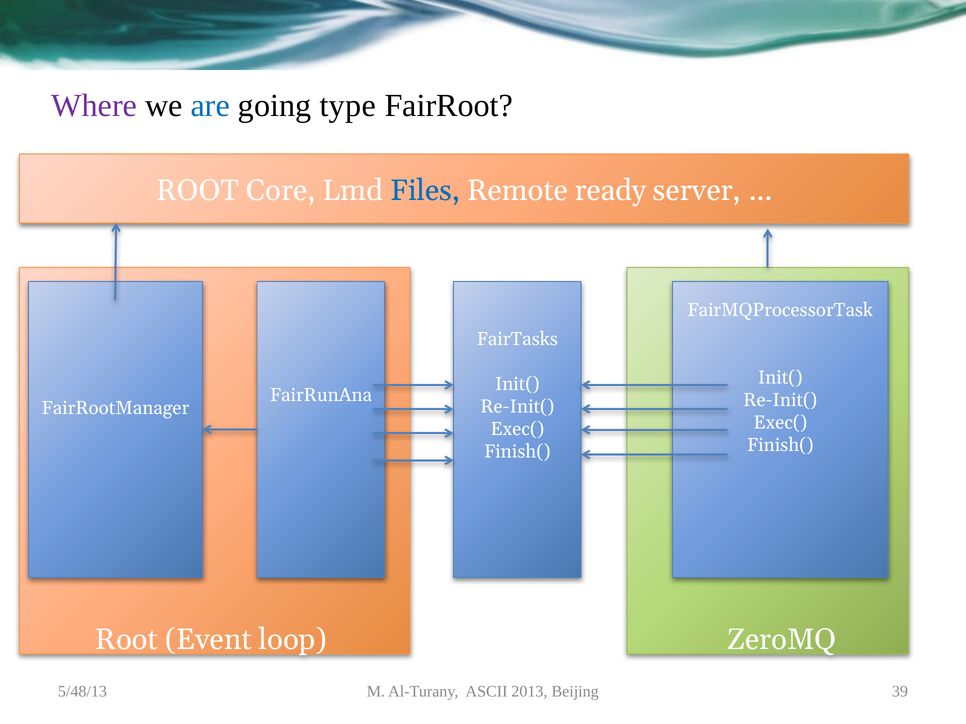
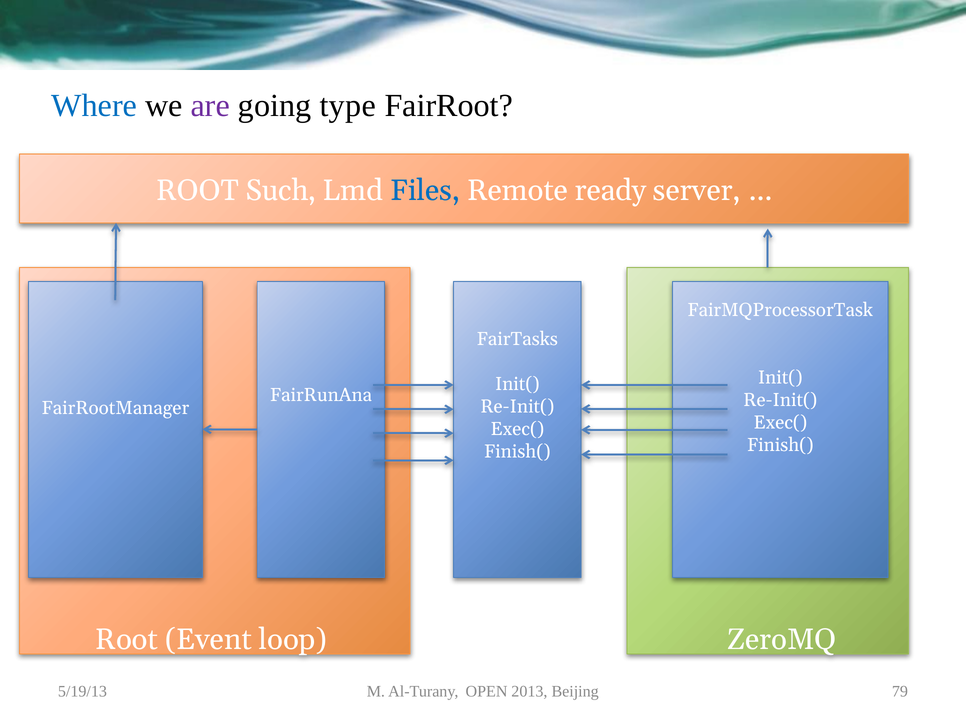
Where colour: purple -> blue
are colour: blue -> purple
Core: Core -> Such
5/48/13: 5/48/13 -> 5/19/13
ASCII: ASCII -> OPEN
39: 39 -> 79
